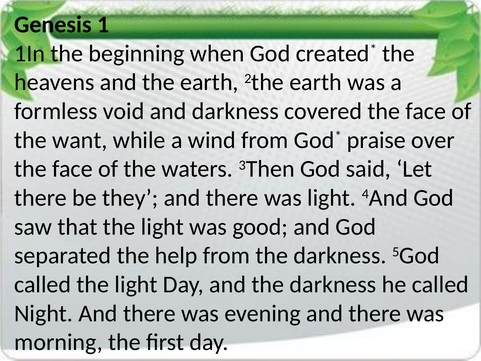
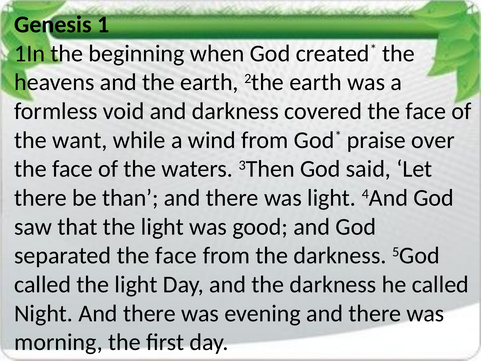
they: they -> than
separated the help: help -> face
